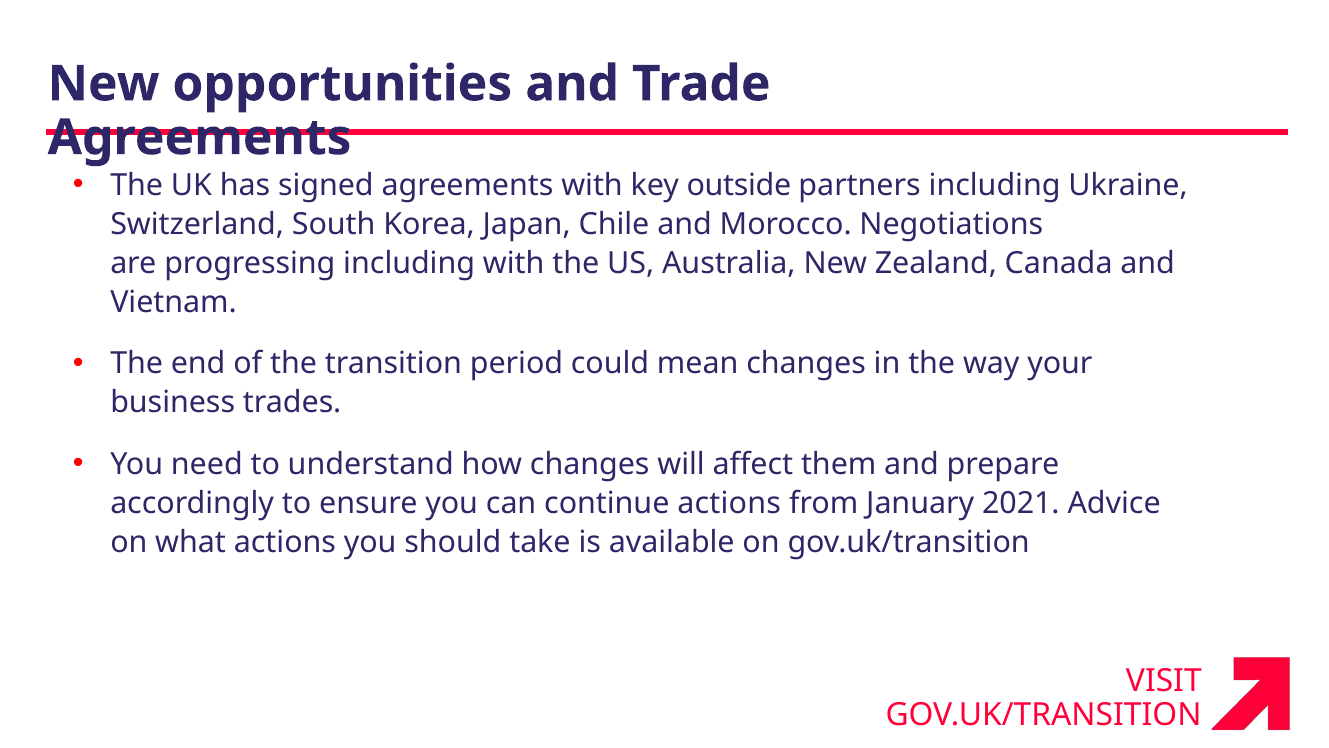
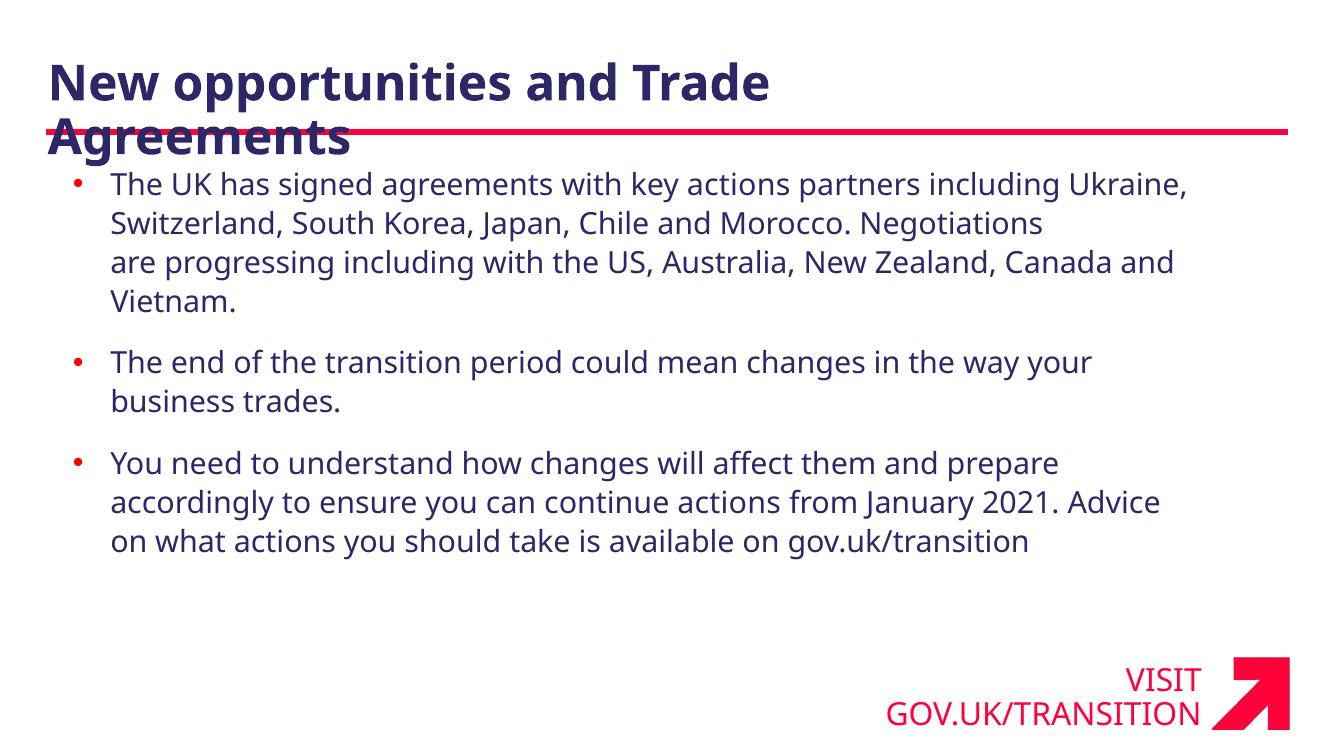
key outside: outside -> actions
